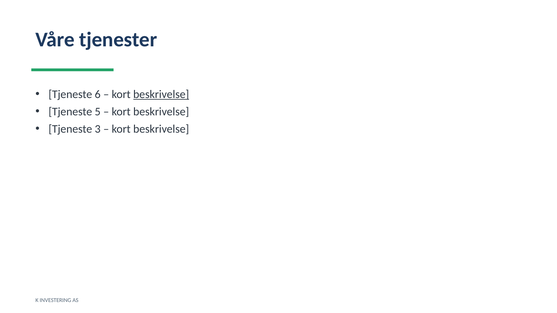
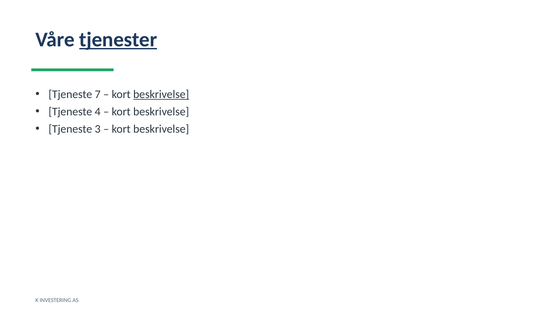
tjenester underline: none -> present
6: 6 -> 7
5: 5 -> 4
